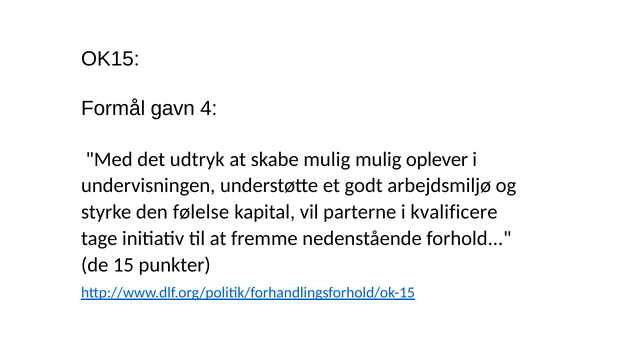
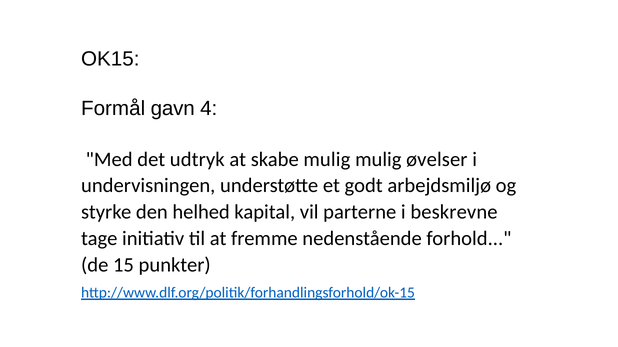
oplever: oplever -> øvelser
følelse: følelse -> helhed
kvalificere: kvalificere -> beskrevne
